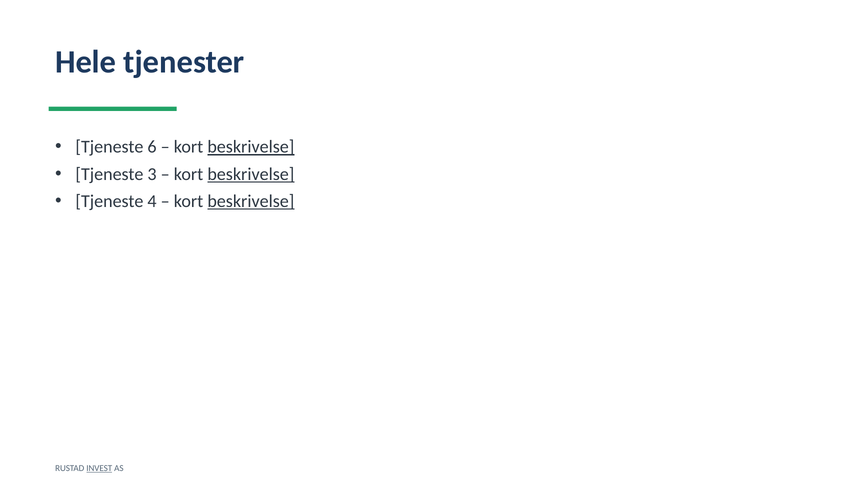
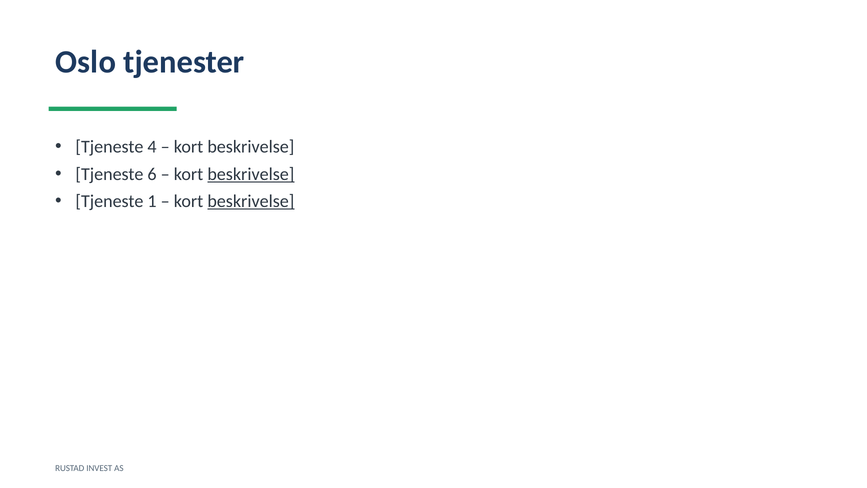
Hele: Hele -> Oslo
6: 6 -> 4
beskrivelse at (251, 147) underline: present -> none
3: 3 -> 6
4: 4 -> 1
INVEST underline: present -> none
